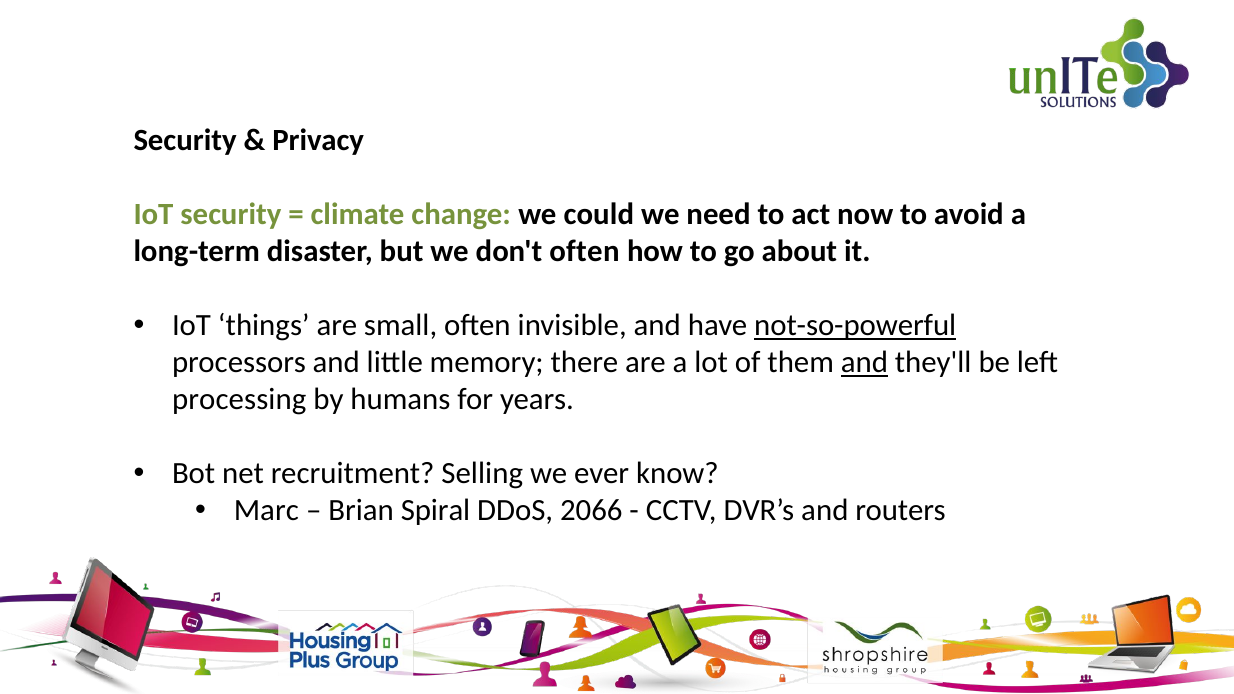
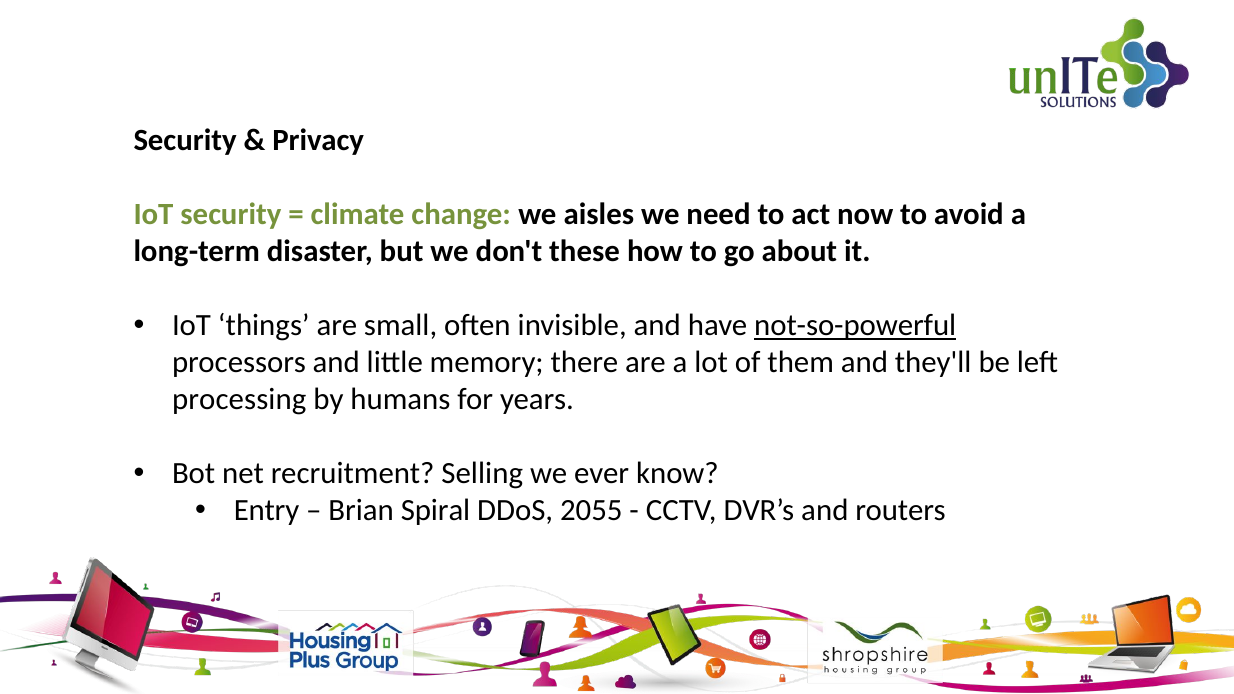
could: could -> aisles
don't often: often -> these
and at (864, 363) underline: present -> none
Marc: Marc -> Entry
2066: 2066 -> 2055
